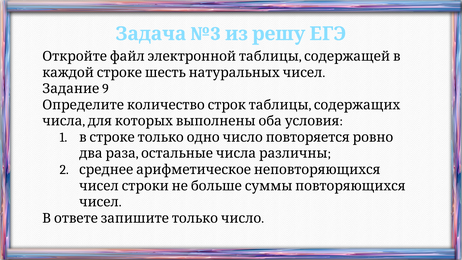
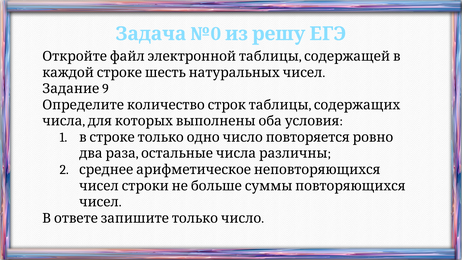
3: 3 -> 0
